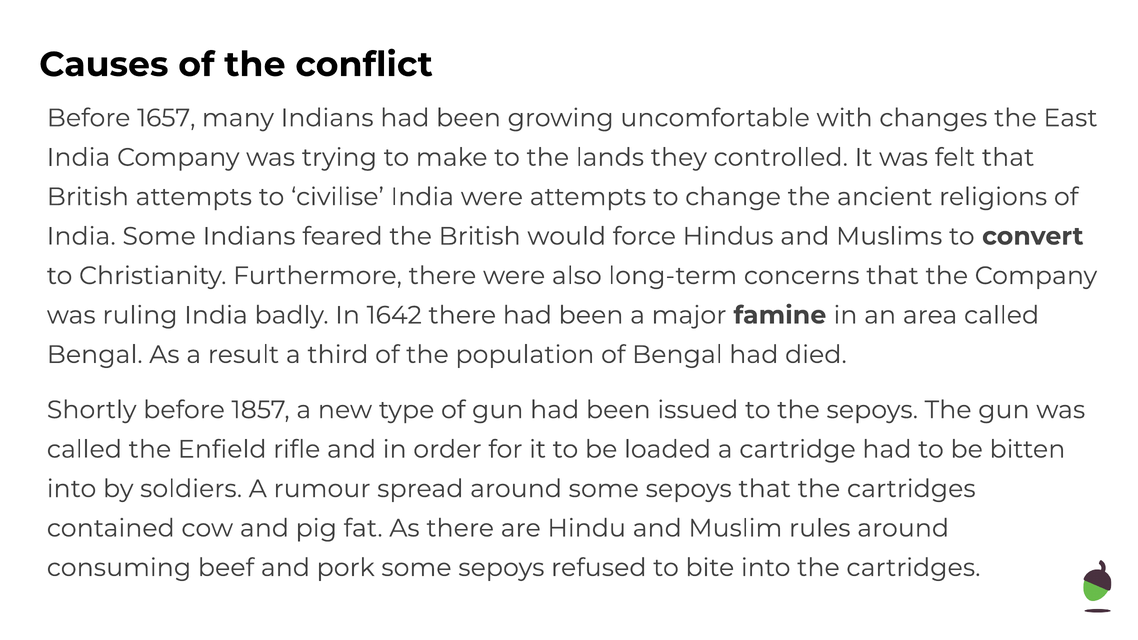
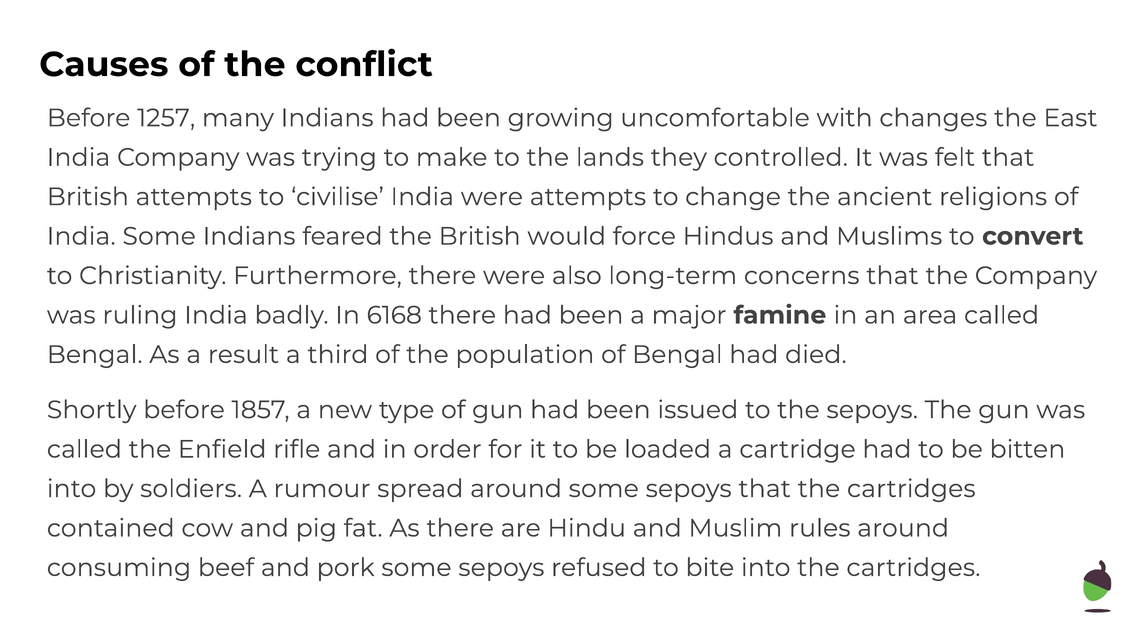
1657: 1657 -> 1257
1642: 1642 -> 6168
